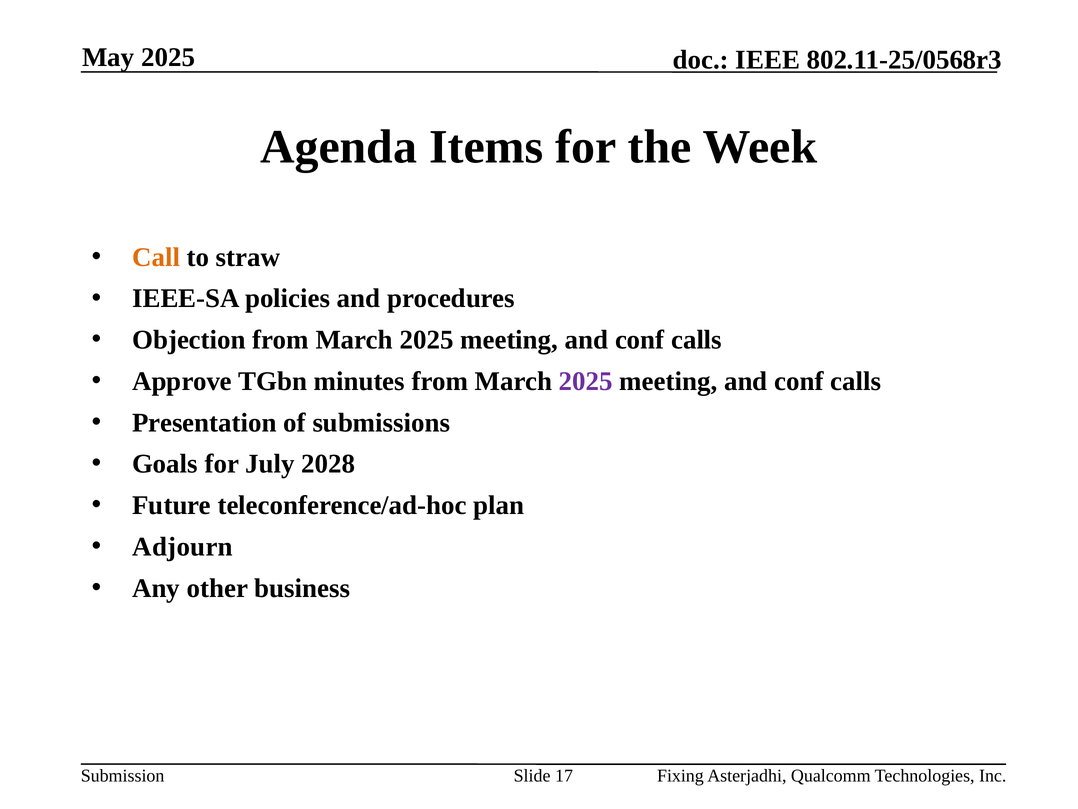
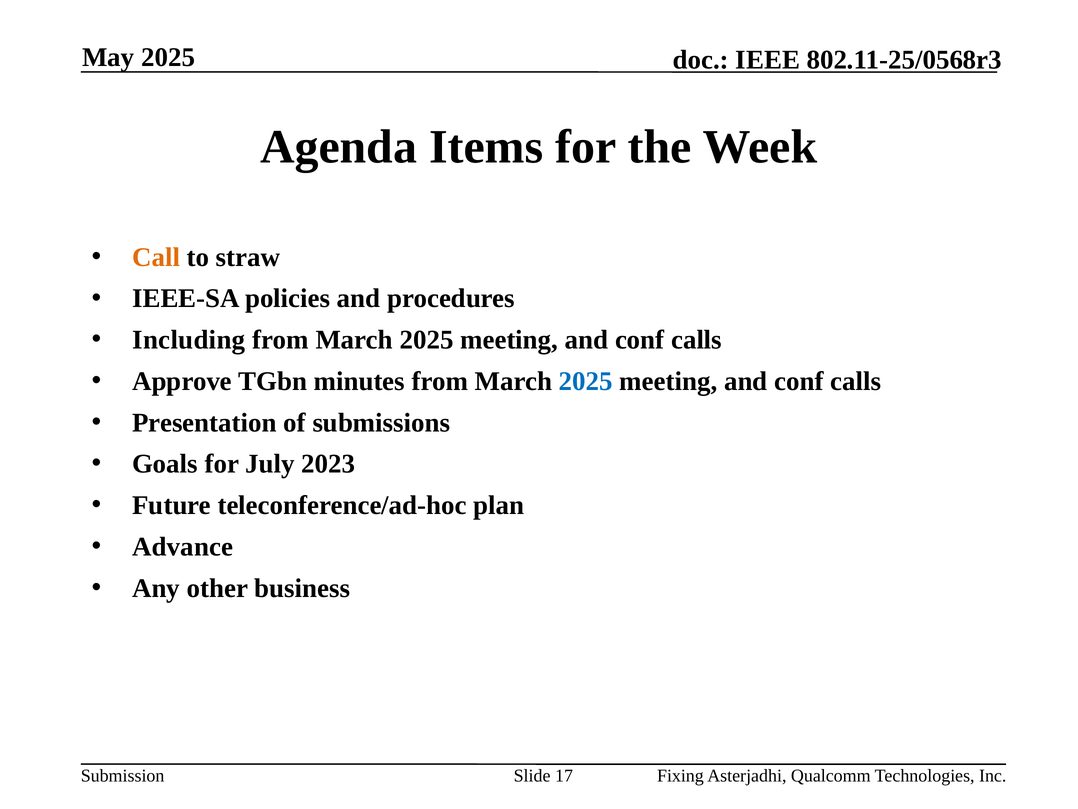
Objection: Objection -> Including
2025 at (586, 381) colour: purple -> blue
2028: 2028 -> 2023
Adjourn: Adjourn -> Advance
